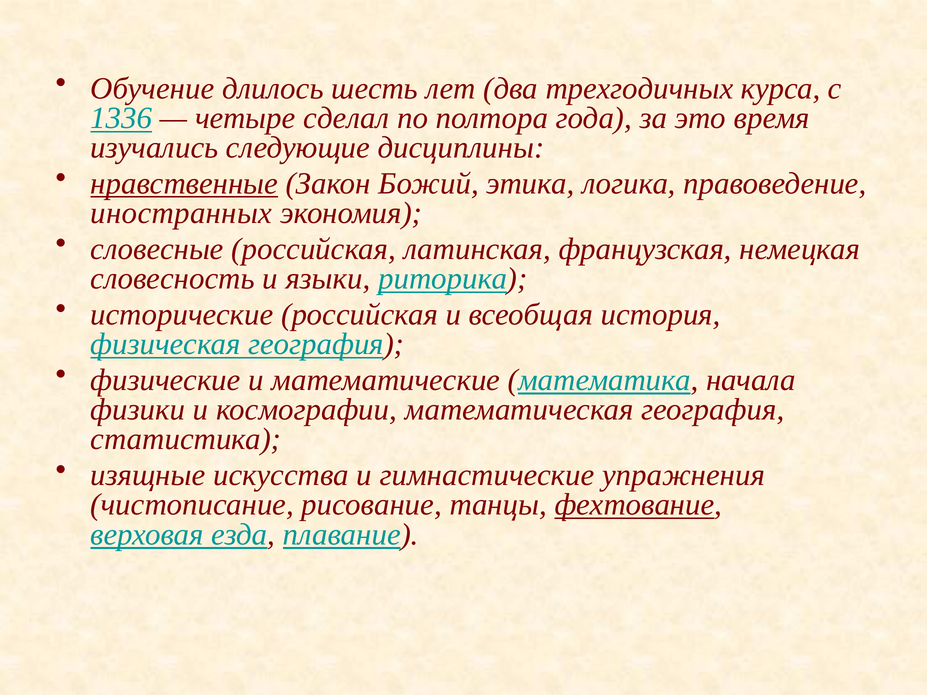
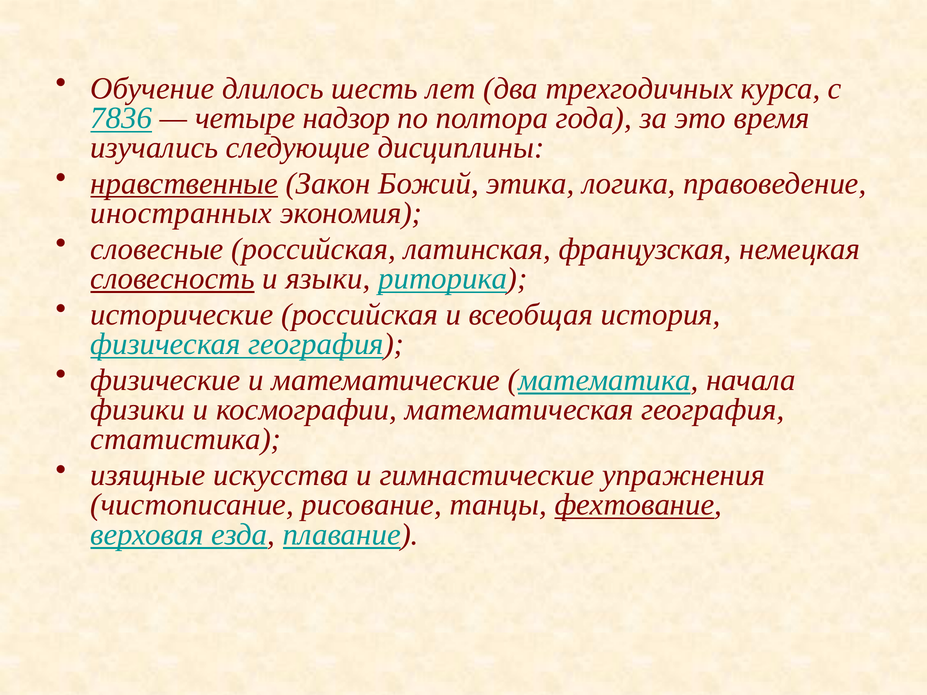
1336: 1336 -> 7836
сделал: сделал -> надзор
словесность underline: none -> present
